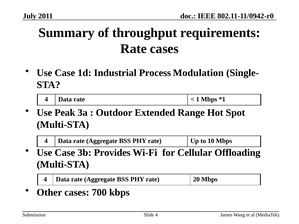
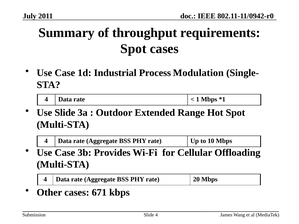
Rate at (134, 49): Rate -> Spot
Use Peak: Peak -> Slide
700: 700 -> 671
